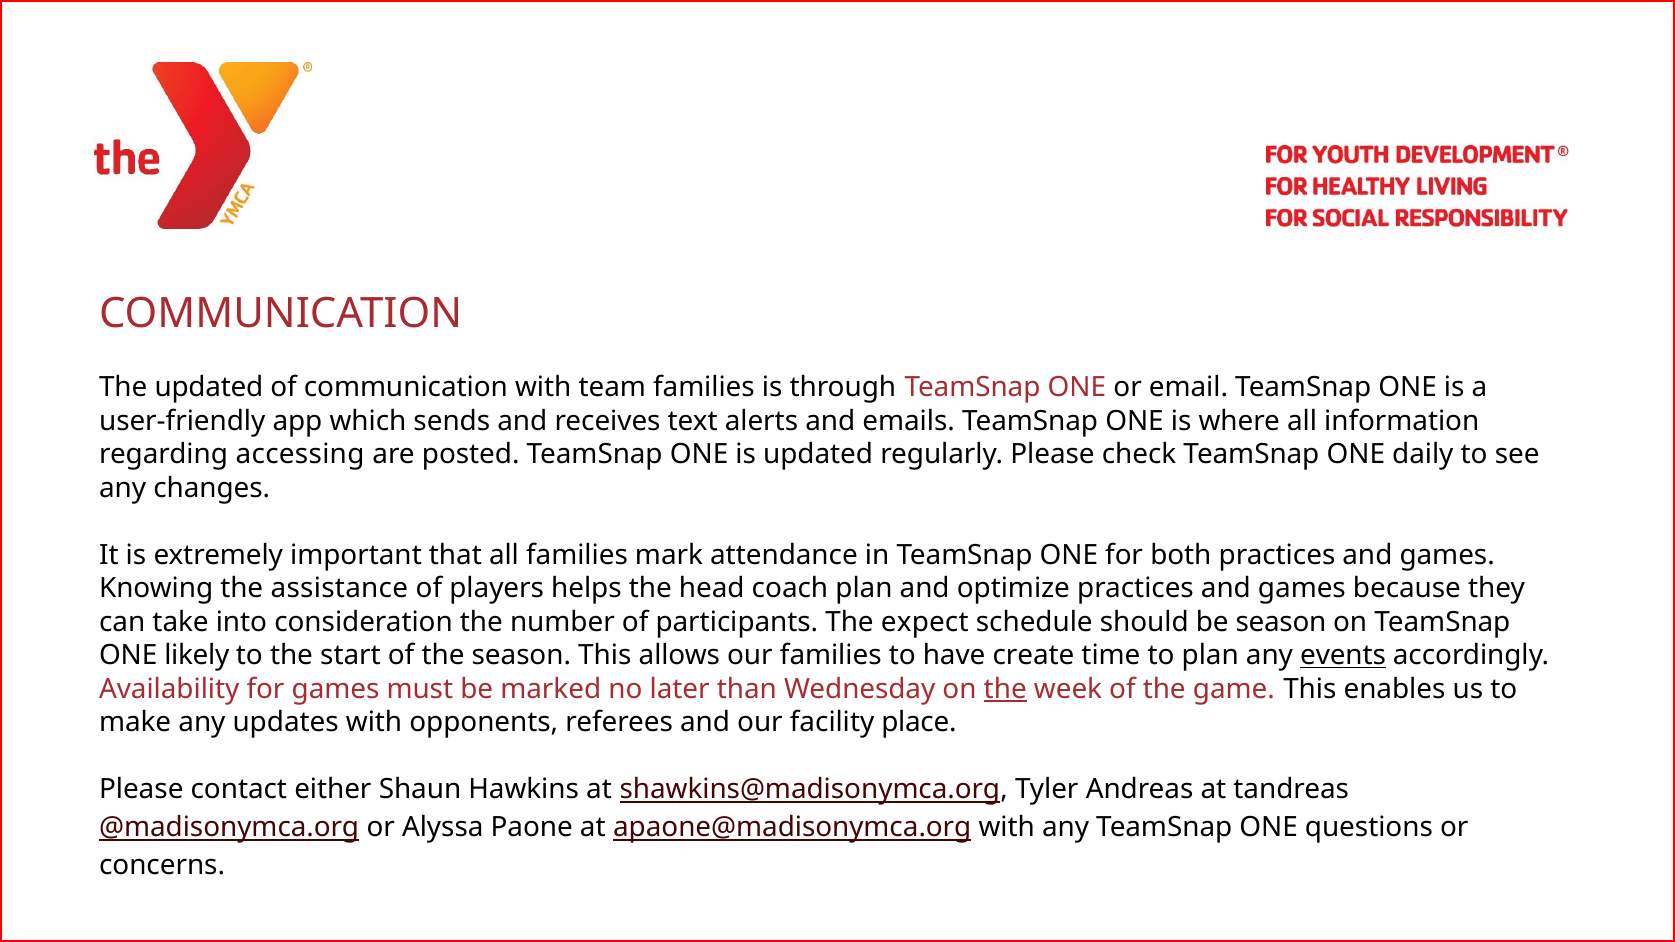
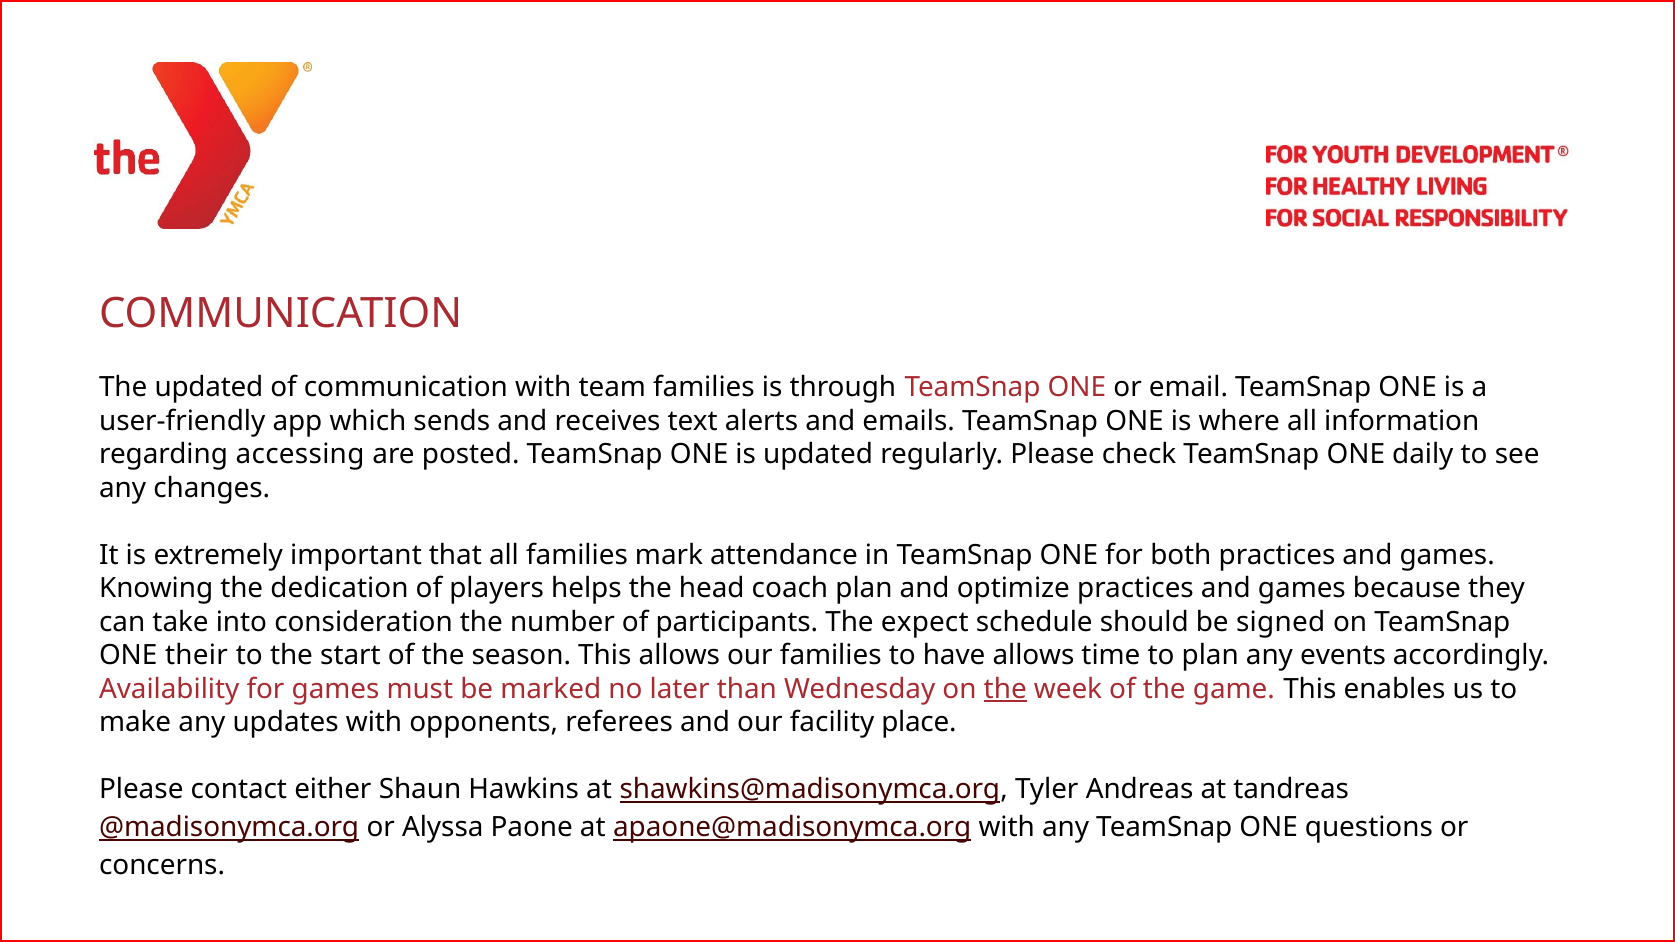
assistance: assistance -> dedication
be season: season -> signed
likely: likely -> their
have create: create -> allows
events underline: present -> none
